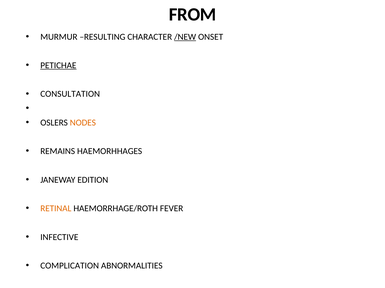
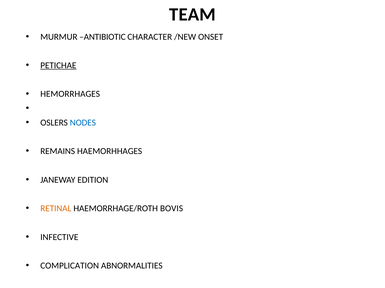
FROM: FROM -> TEAM
RESULTING: RESULTING -> ANTIBIOTIC
/NEW underline: present -> none
CONSULTATION: CONSULTATION -> HEMORRHAGES
NODES colour: orange -> blue
FEVER: FEVER -> BOVIS
